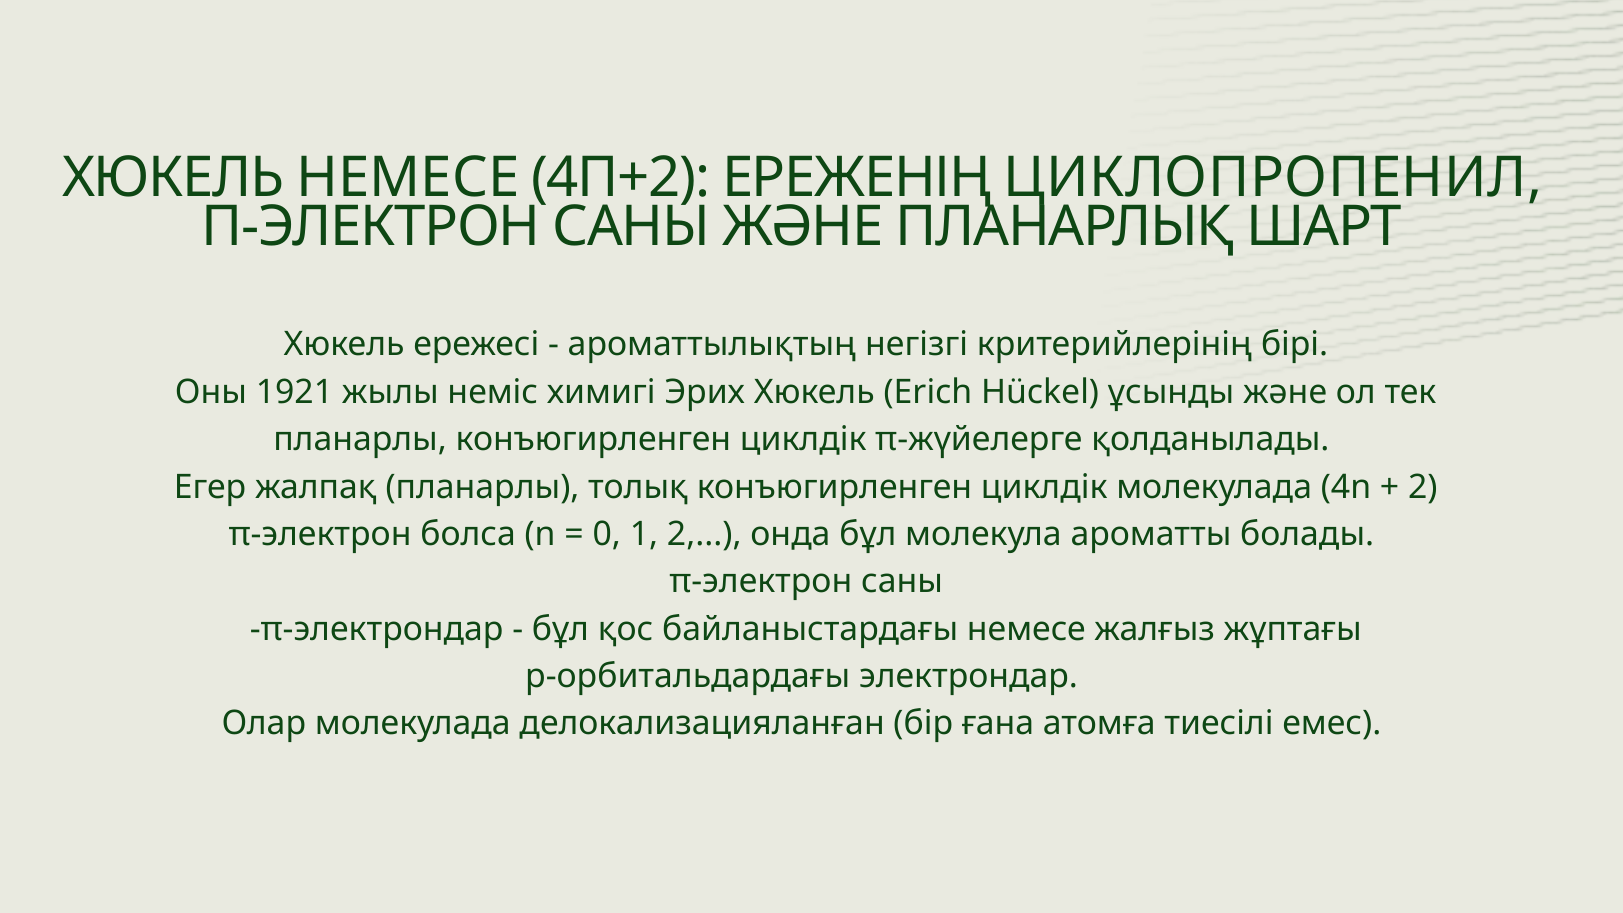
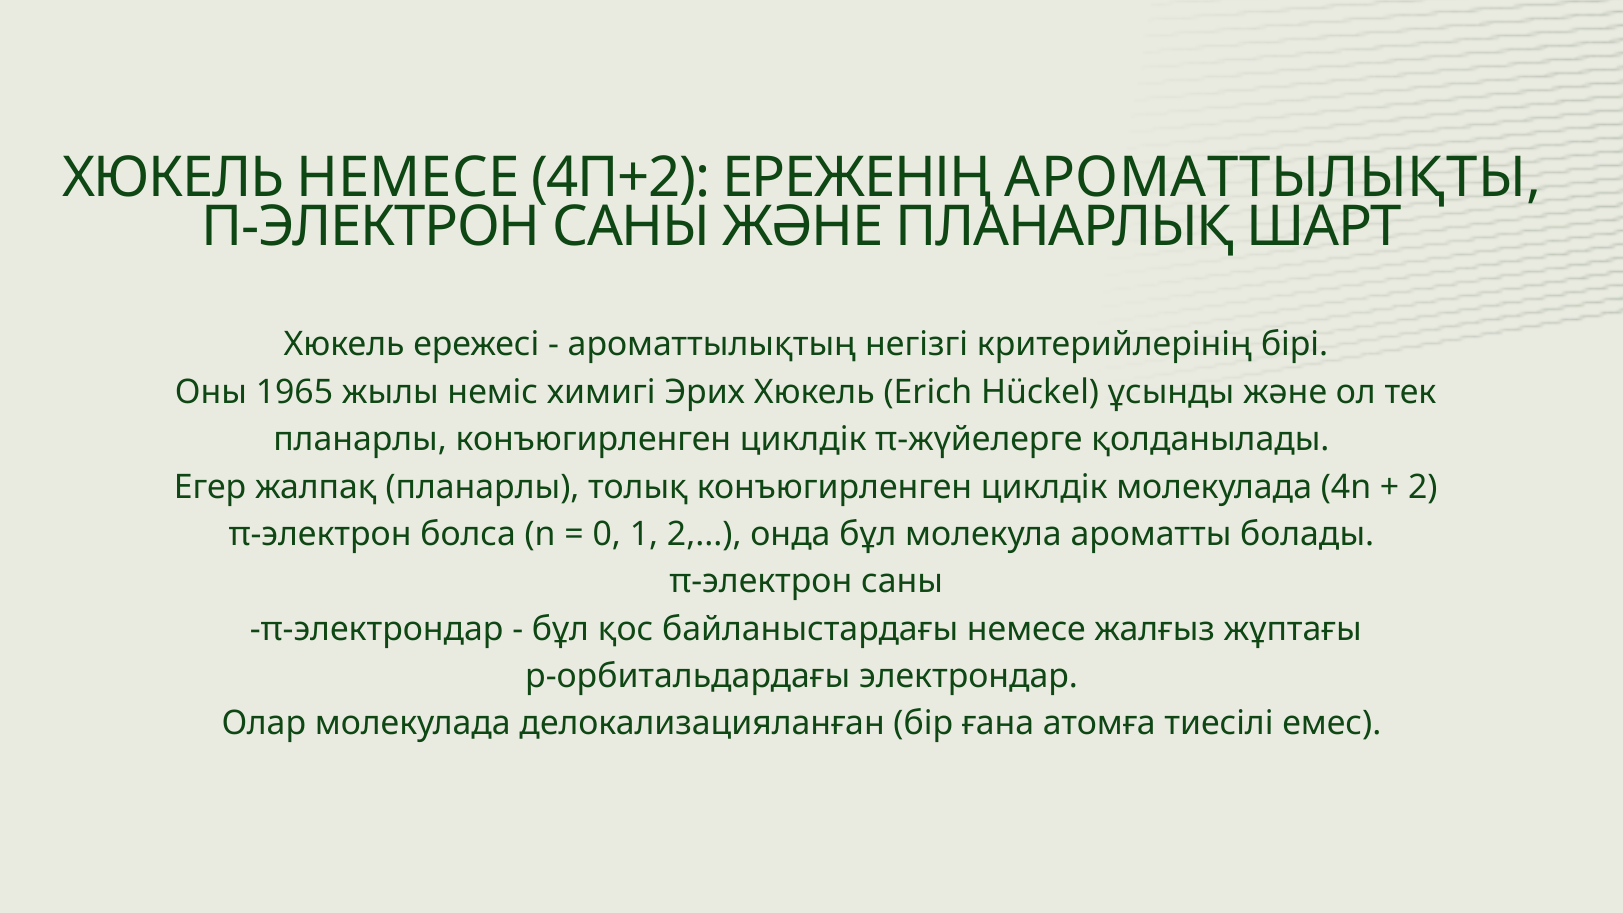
ЦИКЛОПРОПЕНИЛ: ЦИКЛОПРОПЕНИЛ -> АРОМАТТЫЛЫҚТЫ
1921: 1921 -> 1965
